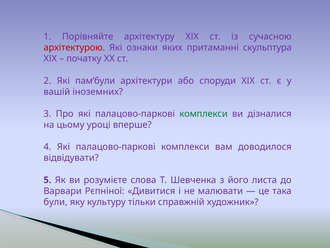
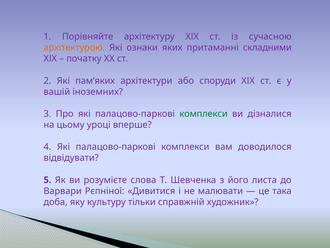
архітектурою colour: red -> orange
скульптура: скульптура -> складними
пам’були: пам’були -> пам’яких
були: були -> доба
